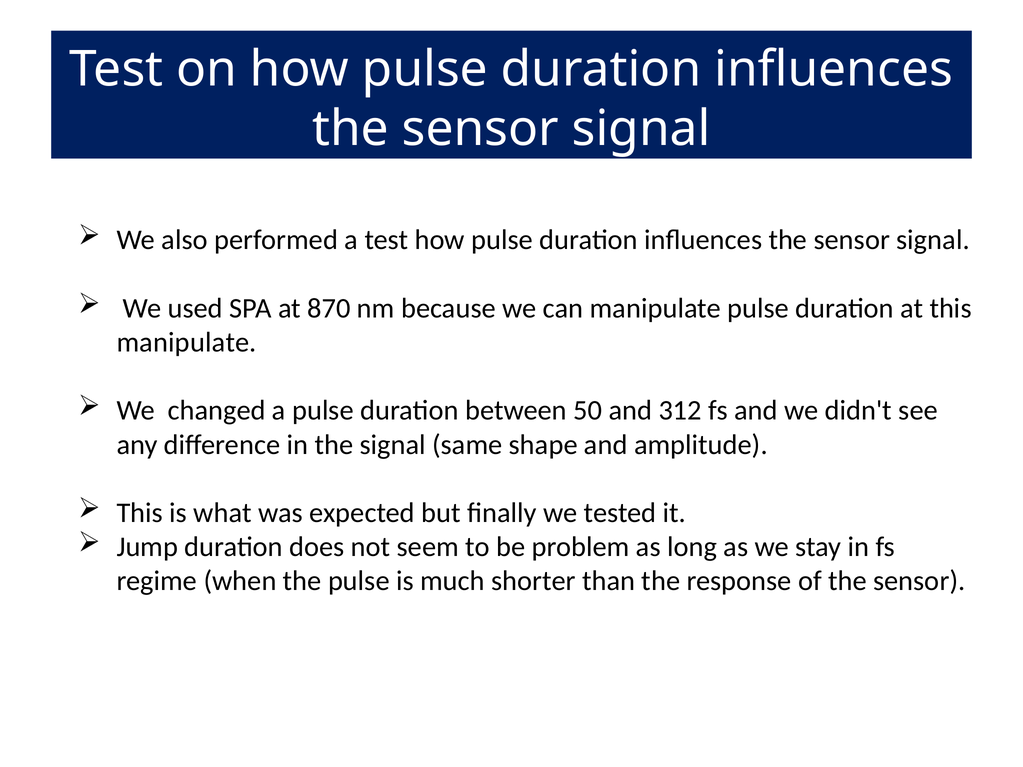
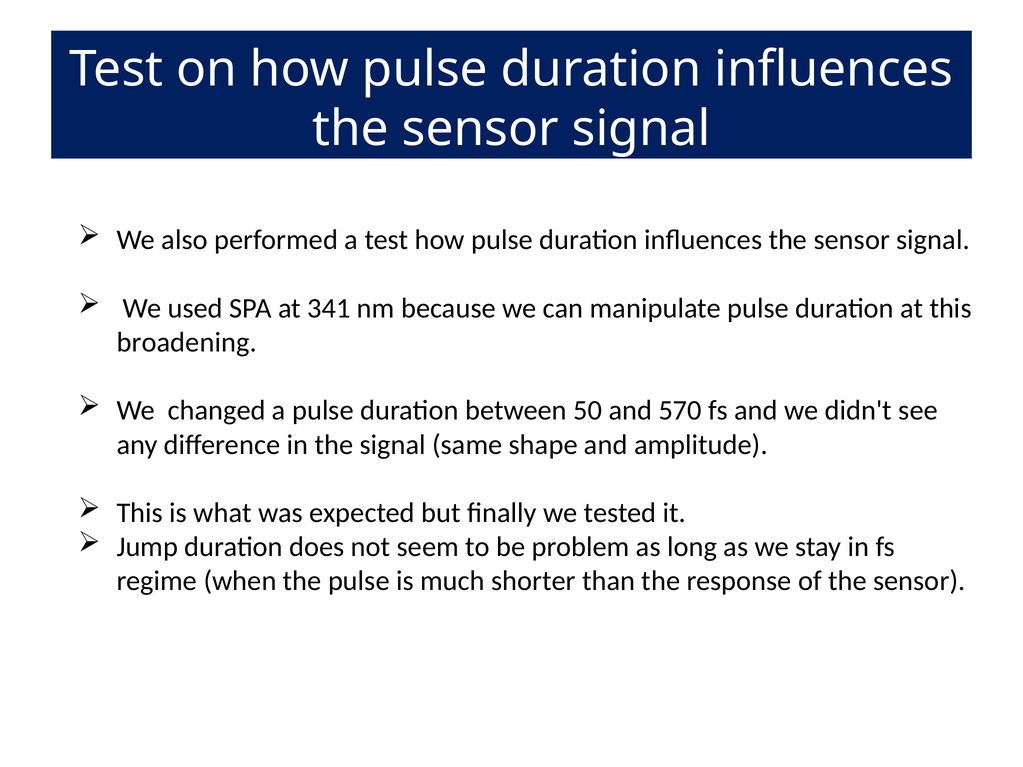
870: 870 -> 341
manipulate at (187, 343): manipulate -> broadening
312: 312 -> 570
